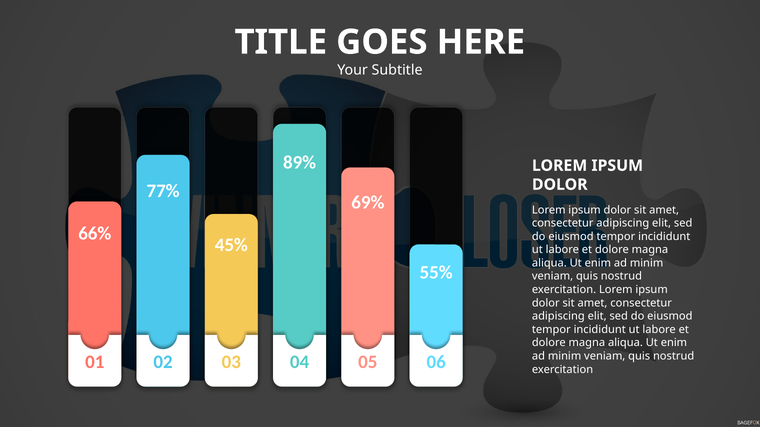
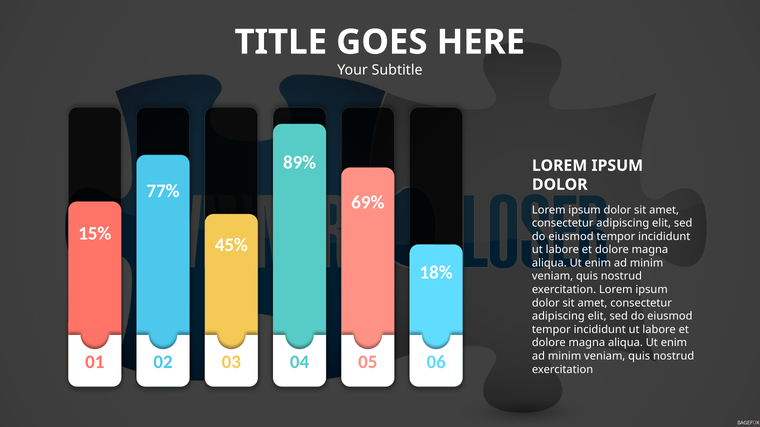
66%: 66% -> 15%
55%: 55% -> 18%
